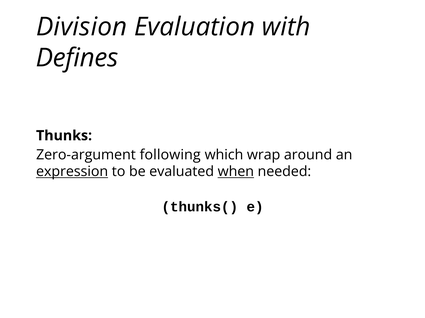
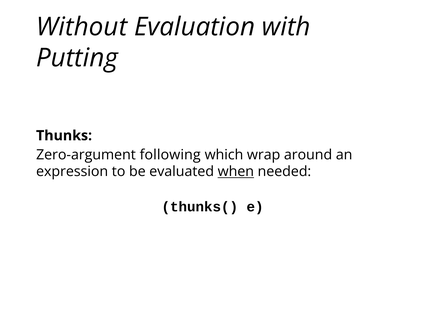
Division: Division -> Without
Defines: Defines -> Putting
expression underline: present -> none
